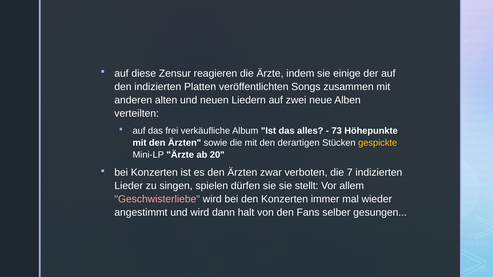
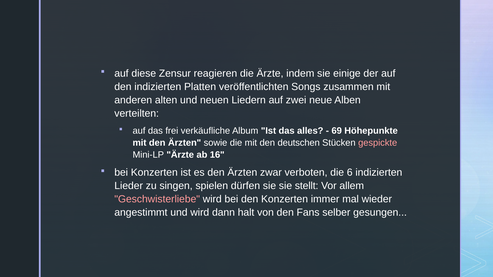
73: 73 -> 69
derartigen: derartigen -> deutschen
gespickte colour: yellow -> pink
20: 20 -> 16
7: 7 -> 6
